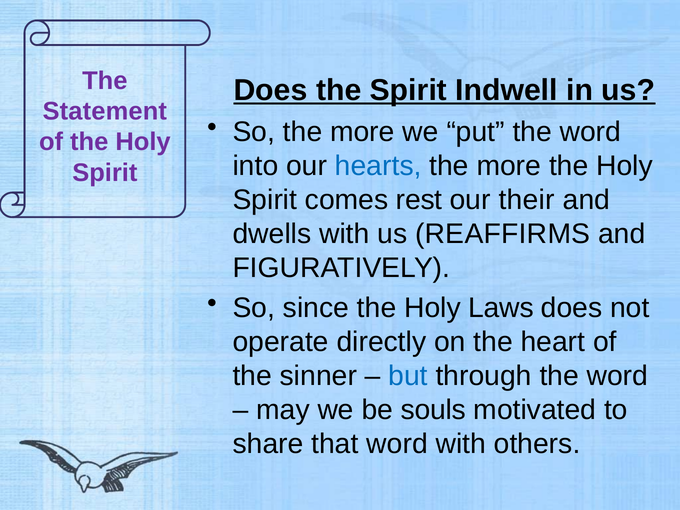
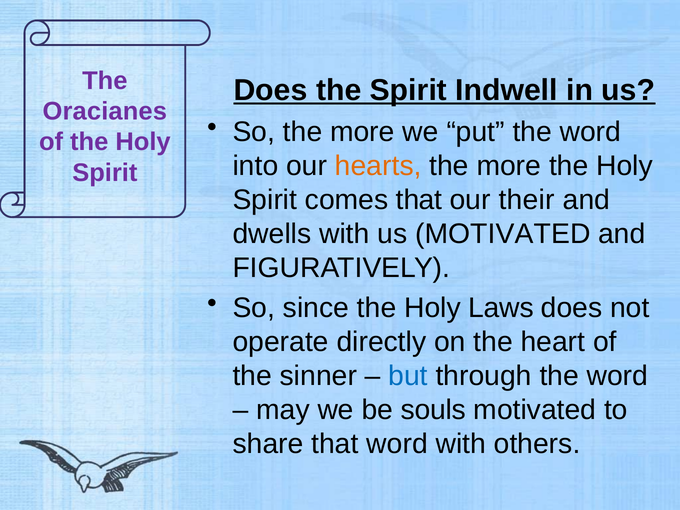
Statement: Statement -> Oracianes
hearts colour: blue -> orange
comes rest: rest -> that
us REAFFIRMS: REAFFIRMS -> MOTIVATED
